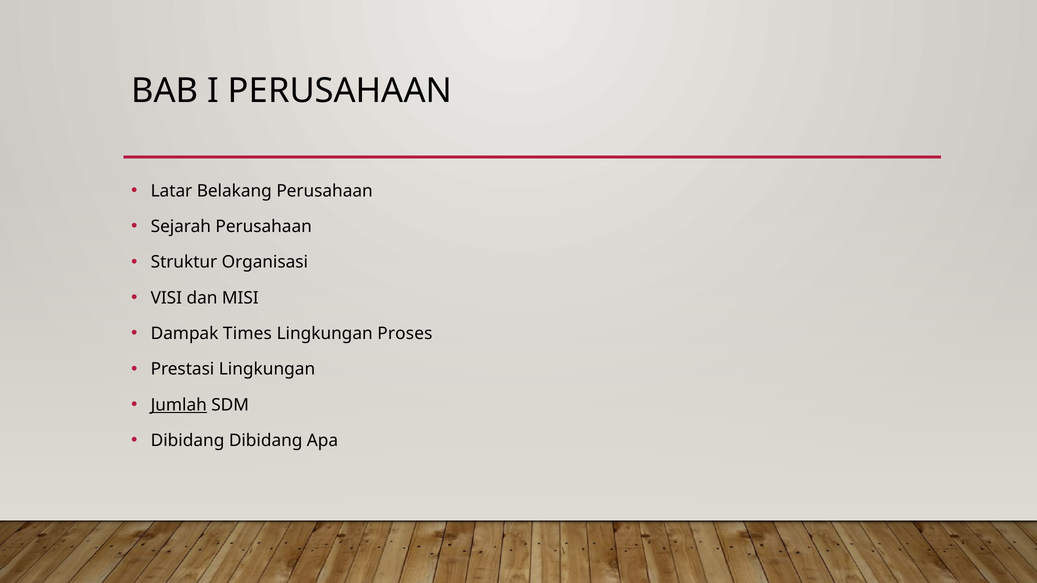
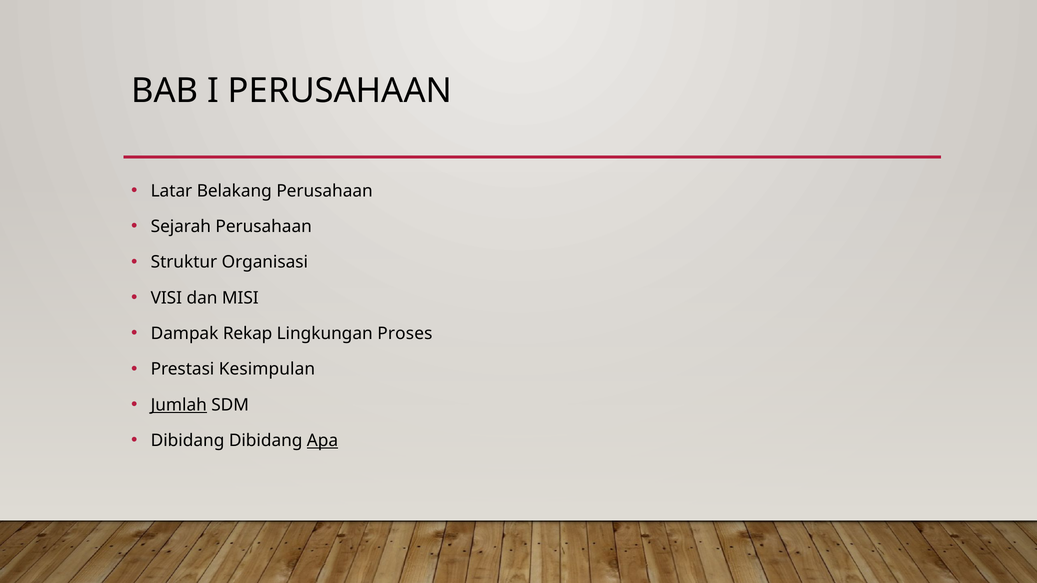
Times: Times -> Rekap
Prestasi Lingkungan: Lingkungan -> Kesimpulan
Apa underline: none -> present
